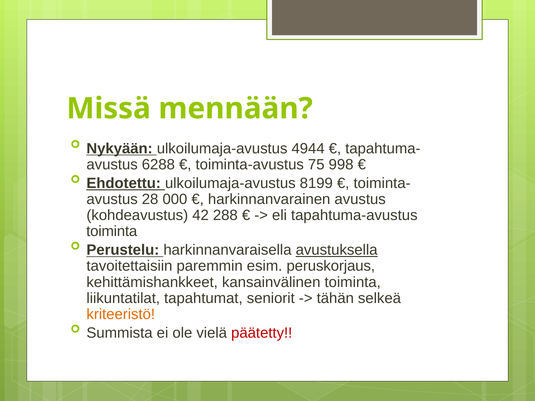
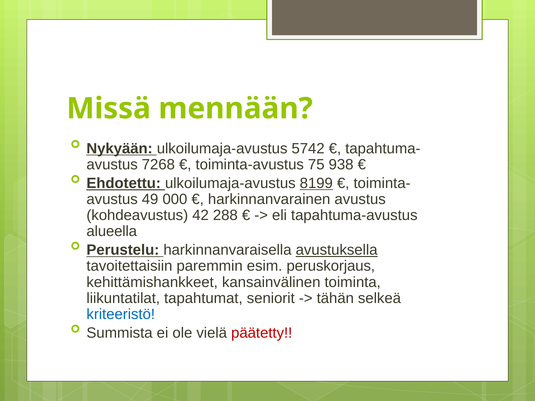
4944: 4944 -> 5742
6288: 6288 -> 7268
998: 998 -> 938
8199 underline: none -> present
28: 28 -> 49
toiminta at (112, 232): toiminta -> alueella
kriteeristö colour: orange -> blue
